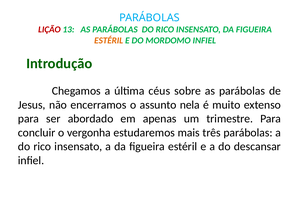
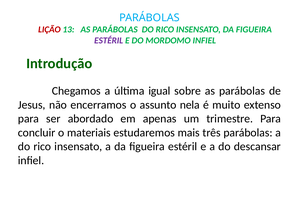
ESTÉRIL at (109, 40) colour: orange -> purple
céus: céus -> igual
vergonha: vergonha -> materiais
